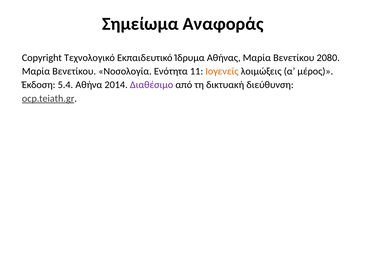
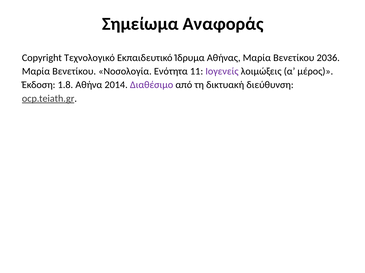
2080: 2080 -> 2036
Ιογενείς colour: orange -> purple
5.4: 5.4 -> 1.8
